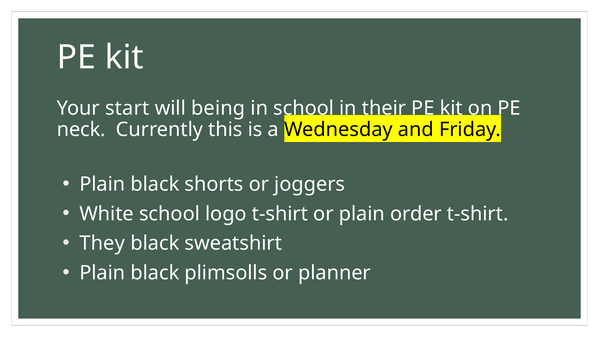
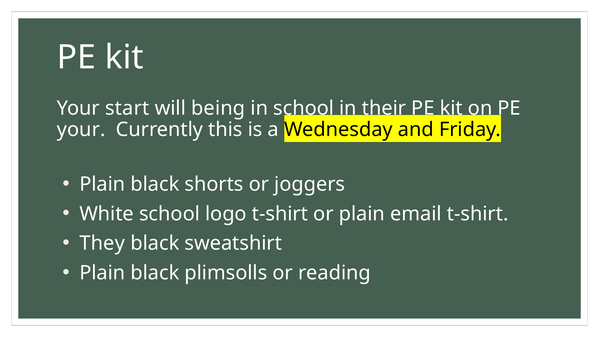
neck at (81, 130): neck -> your
order: order -> email
planner: planner -> reading
